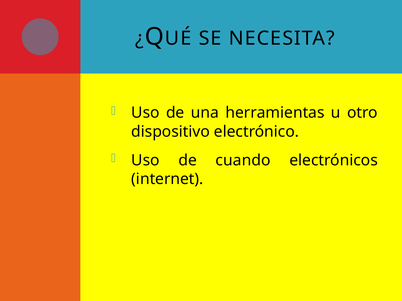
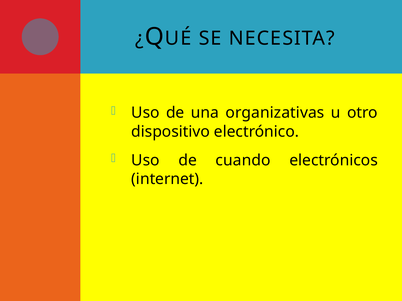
herramientas: herramientas -> organizativas
